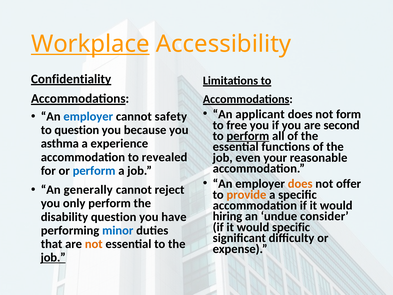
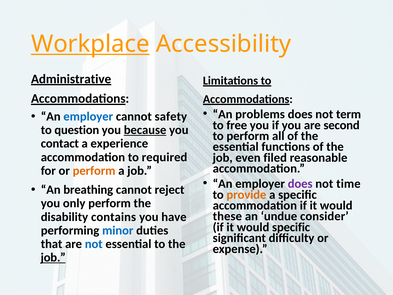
Confidentiality: Confidentiality -> Administrative
applicant: applicant -> problems
form: form -> term
because underline: none -> present
perform at (248, 136) underline: present -> none
asthma: asthma -> contact
revealed: revealed -> required
your: your -> filed
perform at (94, 171) colour: blue -> orange
does at (300, 184) colour: orange -> purple
offer: offer -> time
generally: generally -> breathing
hiring: hiring -> these
disability question: question -> contains
not at (94, 244) colour: orange -> blue
